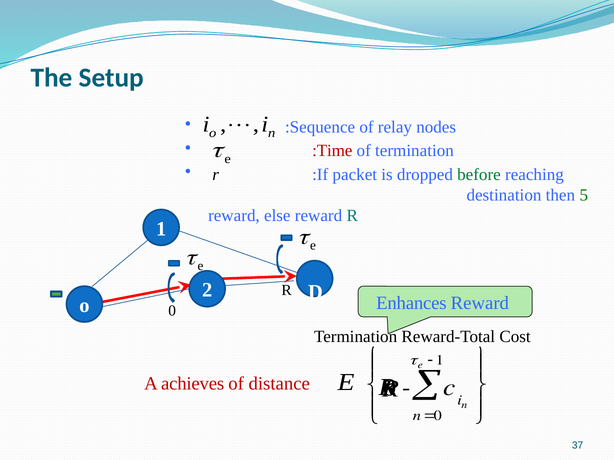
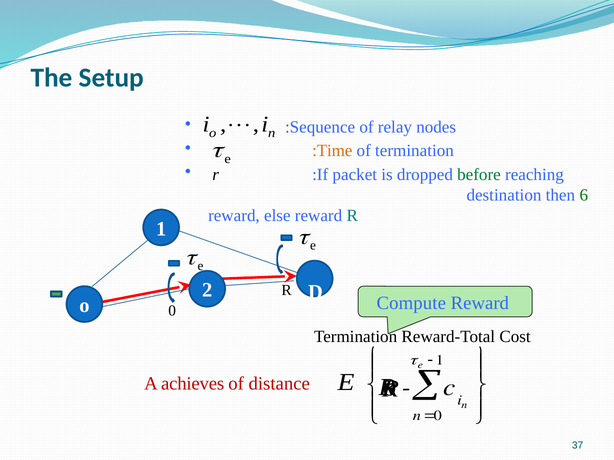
:Time colour: red -> orange
5: 5 -> 6
Enhances: Enhances -> Compute
